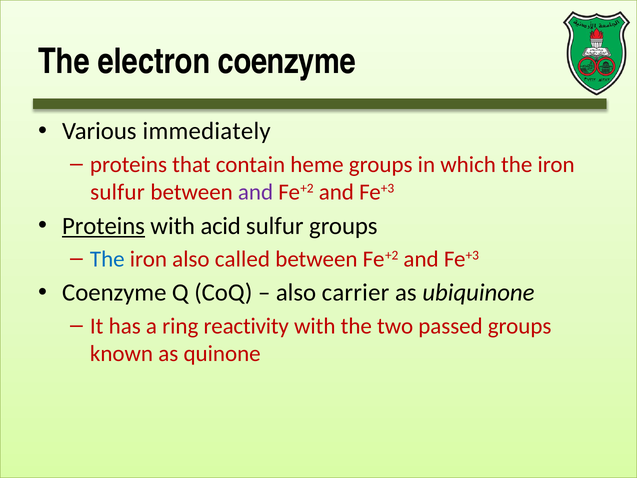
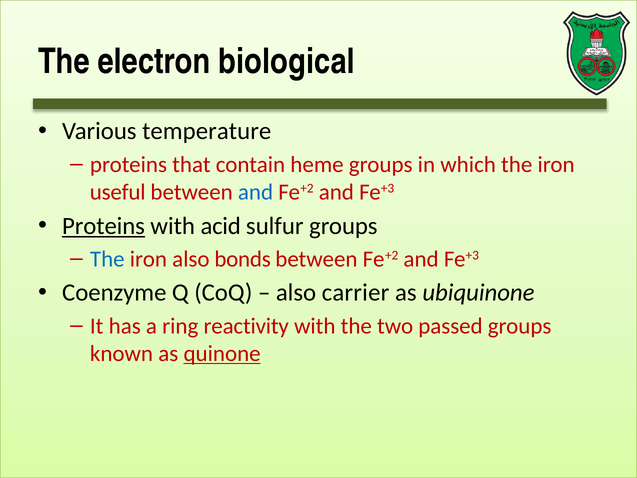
electron coenzyme: coenzyme -> biological
immediately: immediately -> temperature
sulfur at (117, 192): sulfur -> useful
and at (256, 192) colour: purple -> blue
called: called -> bonds
quinone underline: none -> present
